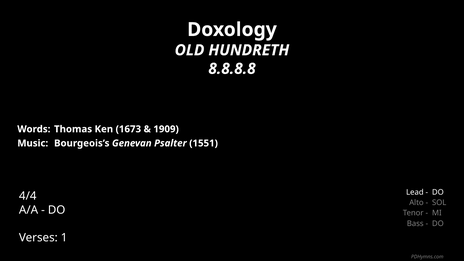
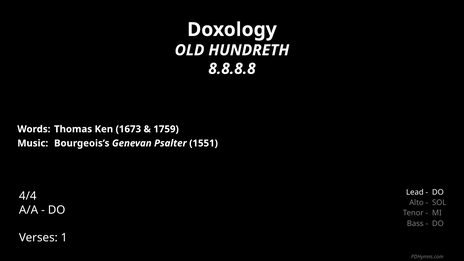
1909: 1909 -> 1759
